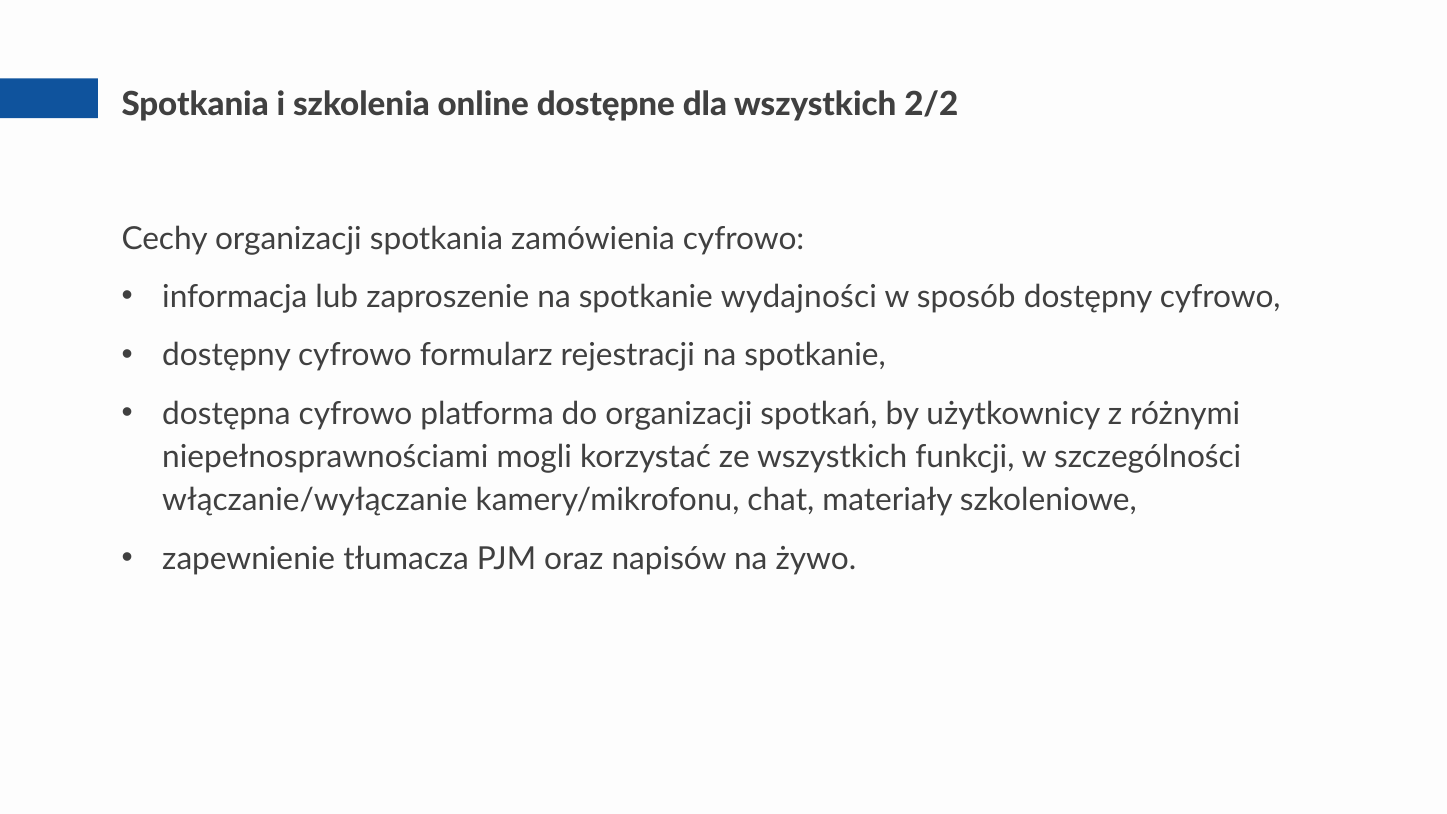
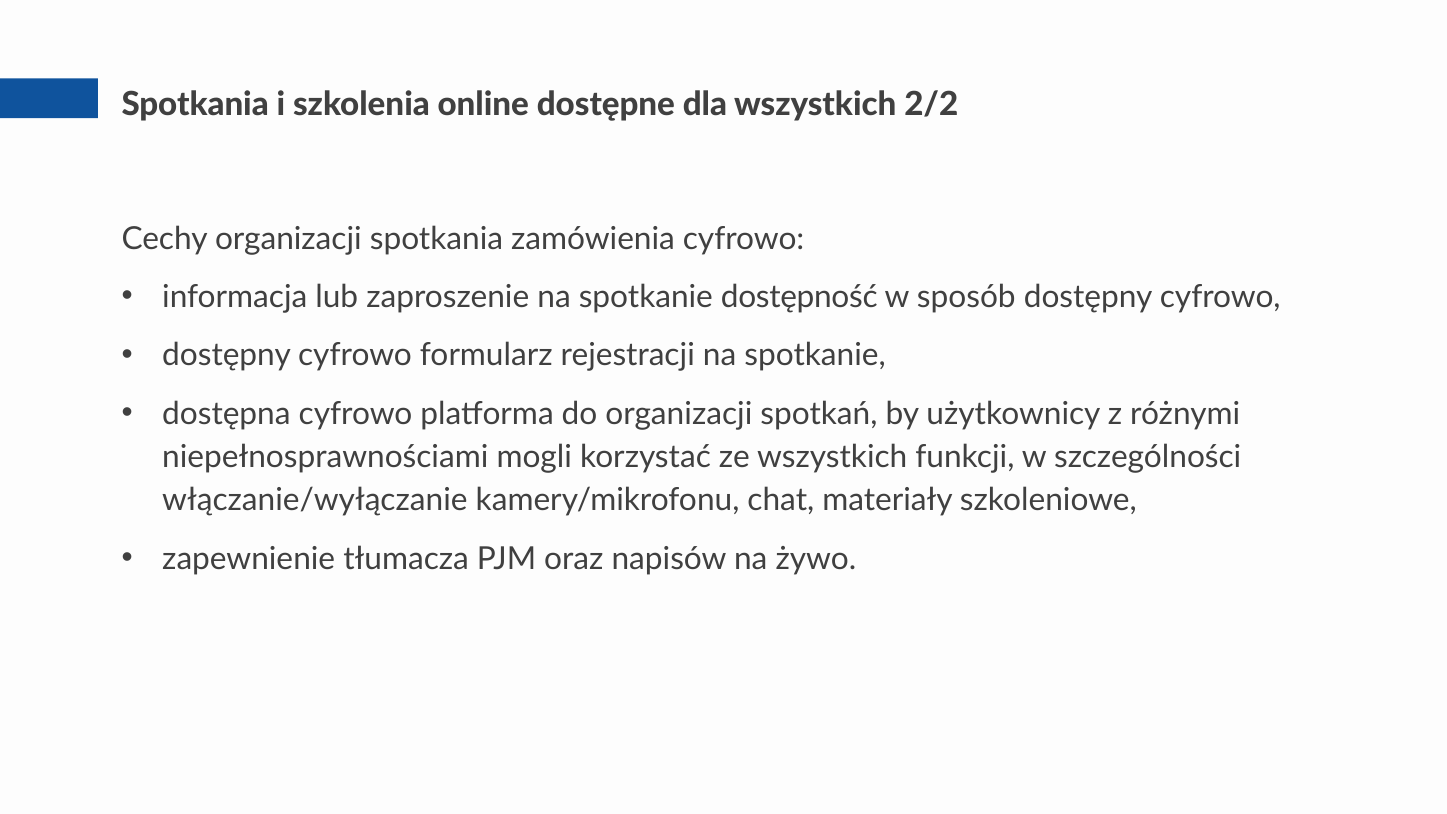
wydajności: wydajności -> dostępność
